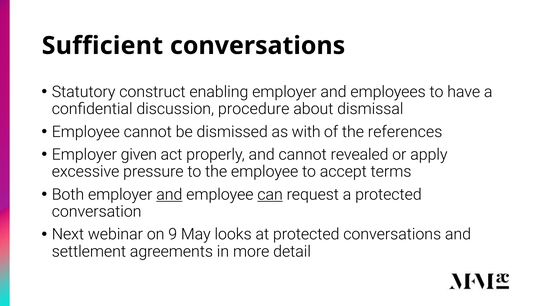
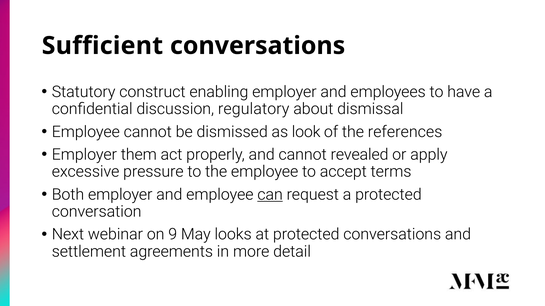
procedure: procedure -> regulatory
with: with -> look
given: given -> them
and at (169, 195) underline: present -> none
